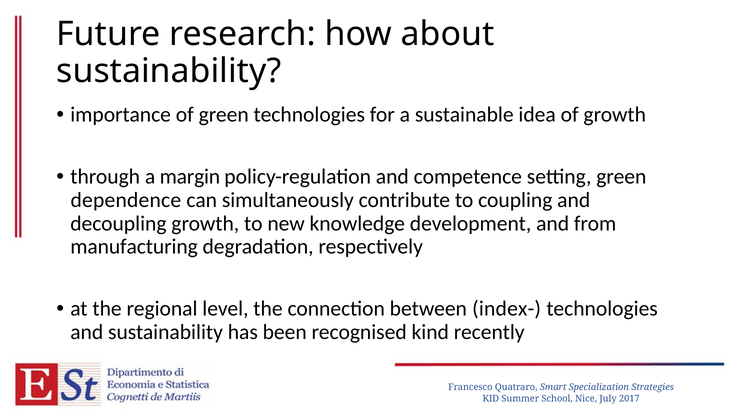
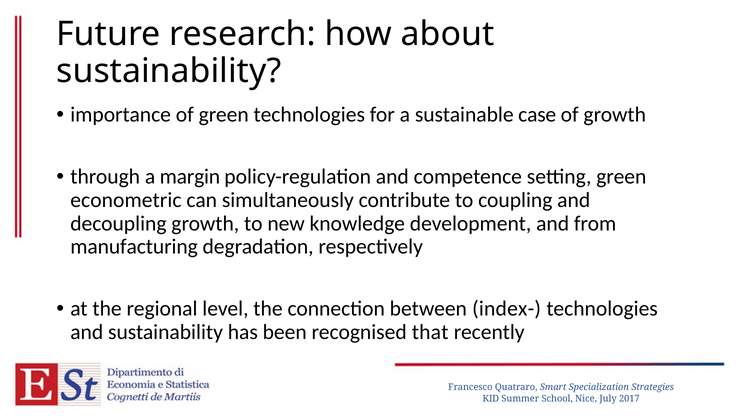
idea: idea -> case
dependence: dependence -> econometric
kind: kind -> that
